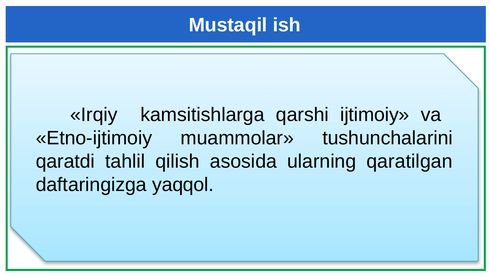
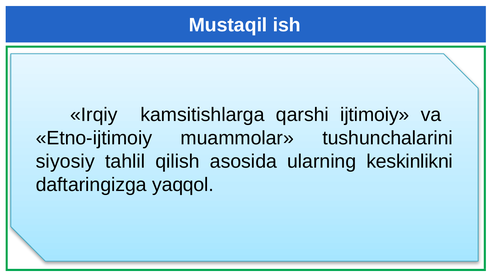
qaratdi: qaratdi -> siyosiy
qaratilgan: qaratilgan -> keskinlikni
